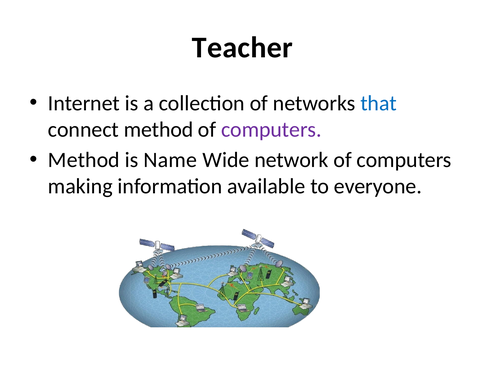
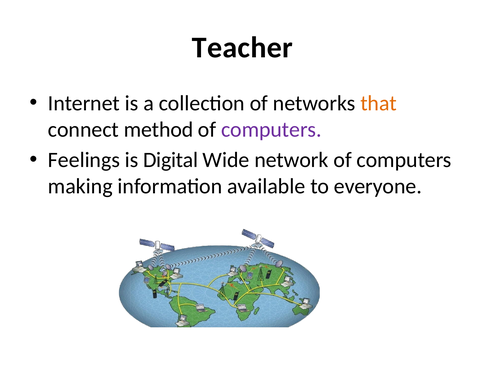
that colour: blue -> orange
Method at (84, 160): Method -> Feelings
Name: Name -> Digital
